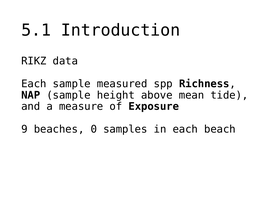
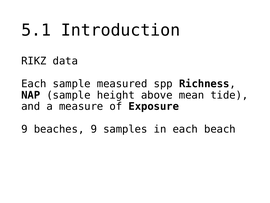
beaches 0: 0 -> 9
